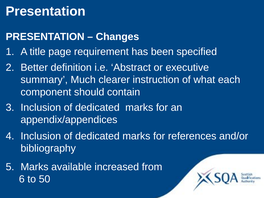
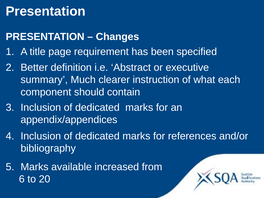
50: 50 -> 20
